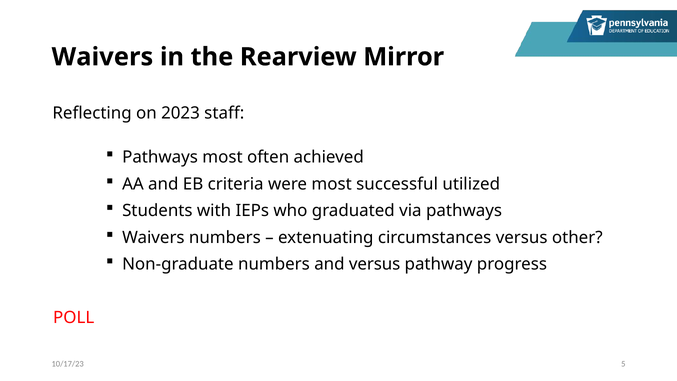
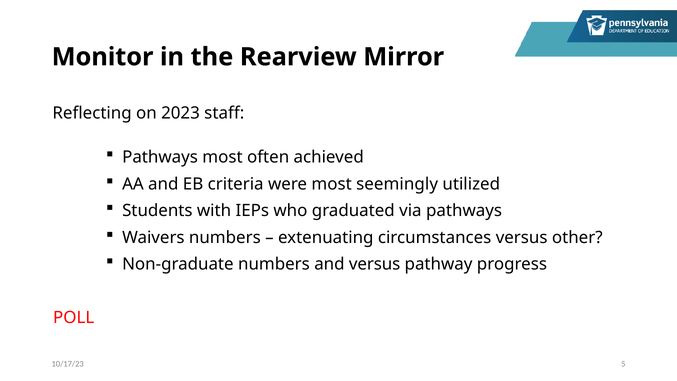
Waivers at (102, 57): Waivers -> Monitor
successful: successful -> seemingly
